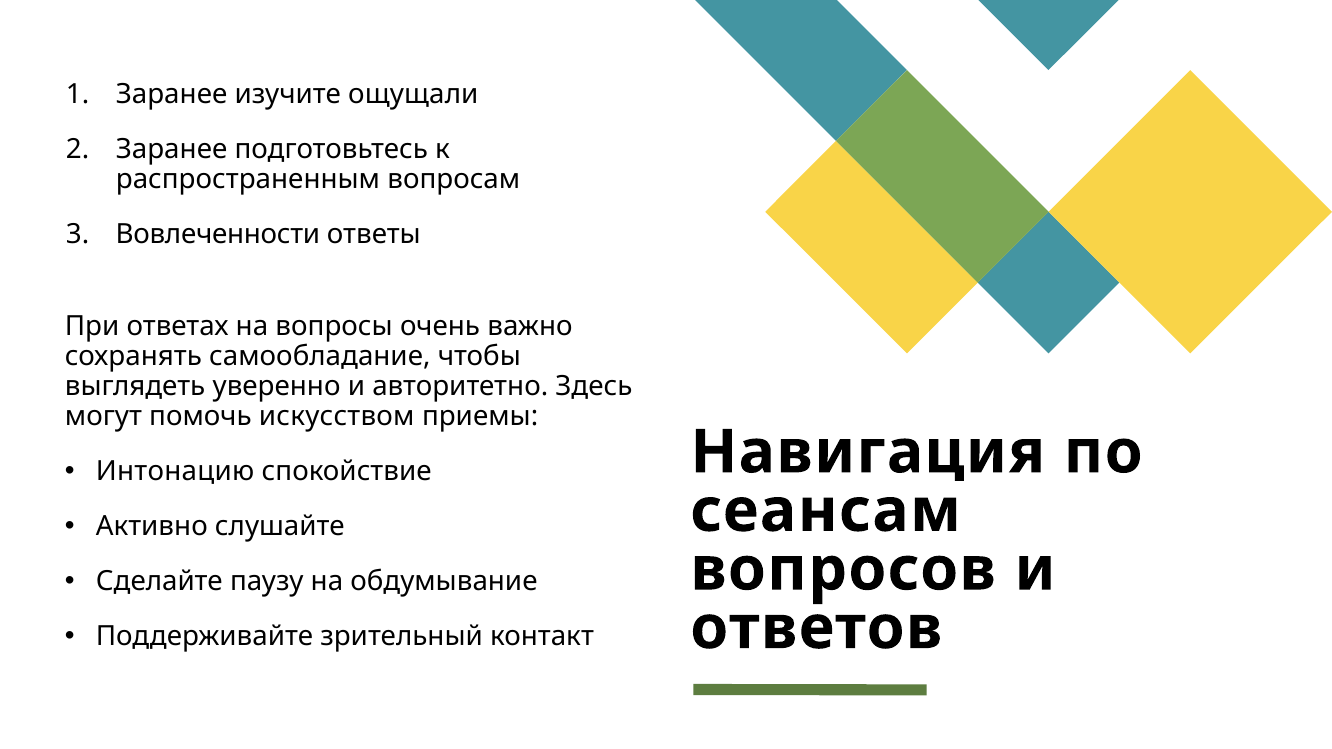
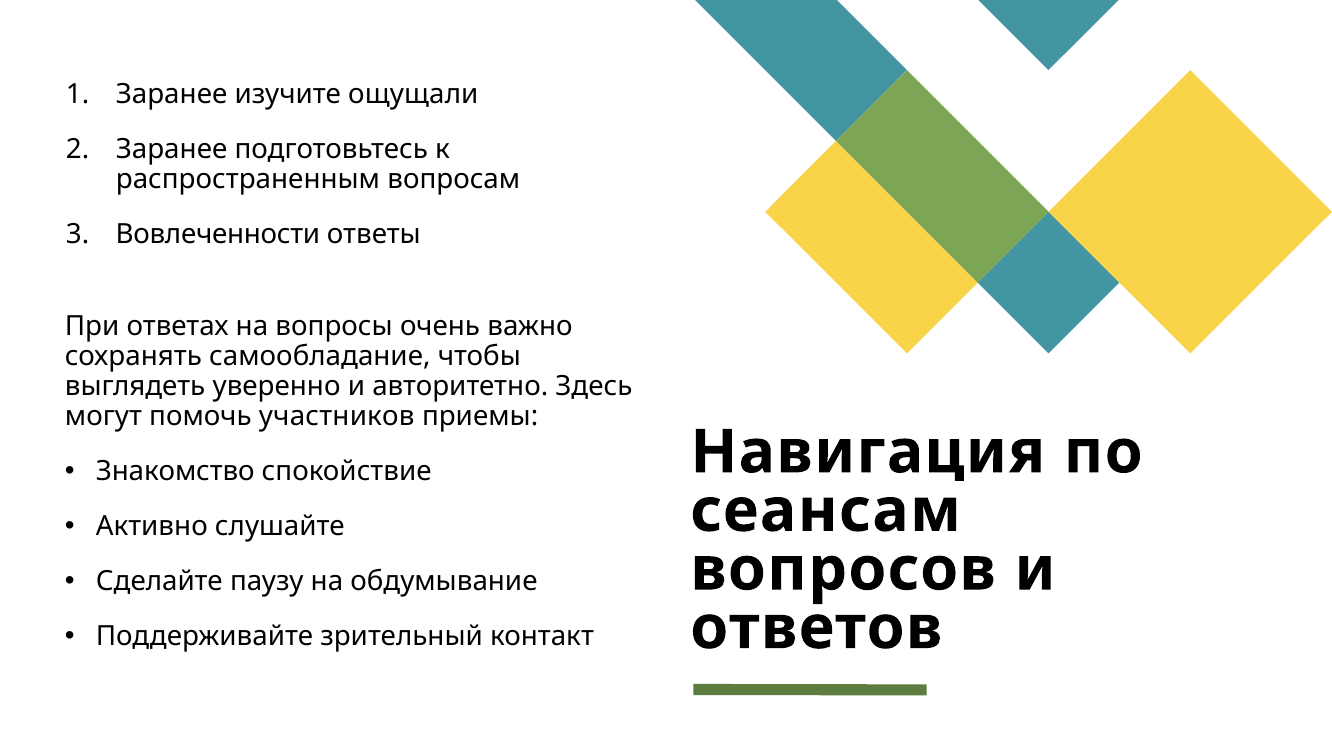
искусством: искусством -> участников
Интонацию: Интонацию -> Знакомство
